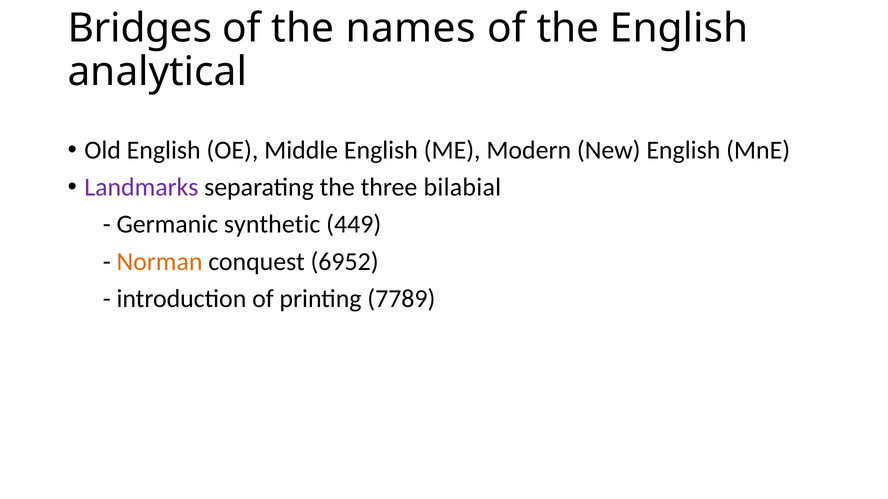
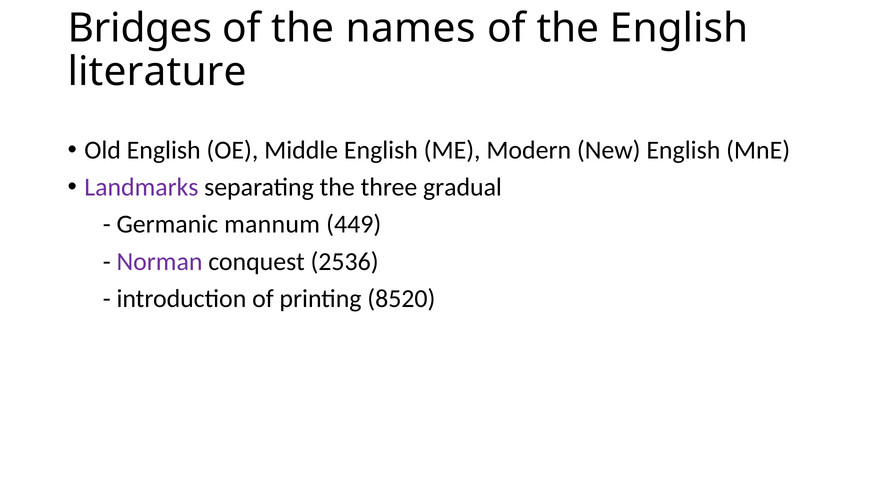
analytical: analytical -> literature
bilabial: bilabial -> gradual
synthetic: synthetic -> mannum
Norman colour: orange -> purple
6952: 6952 -> 2536
7789: 7789 -> 8520
